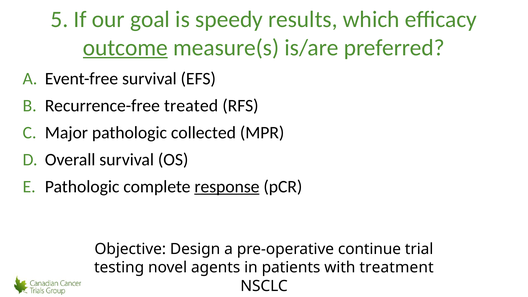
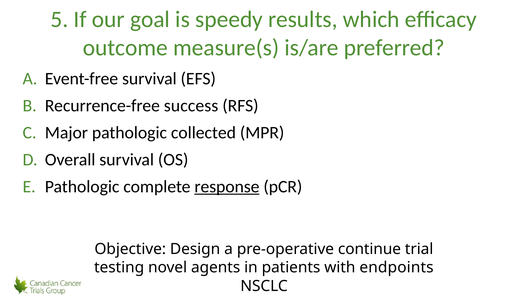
outcome underline: present -> none
treated: treated -> success
treatment: treatment -> endpoints
